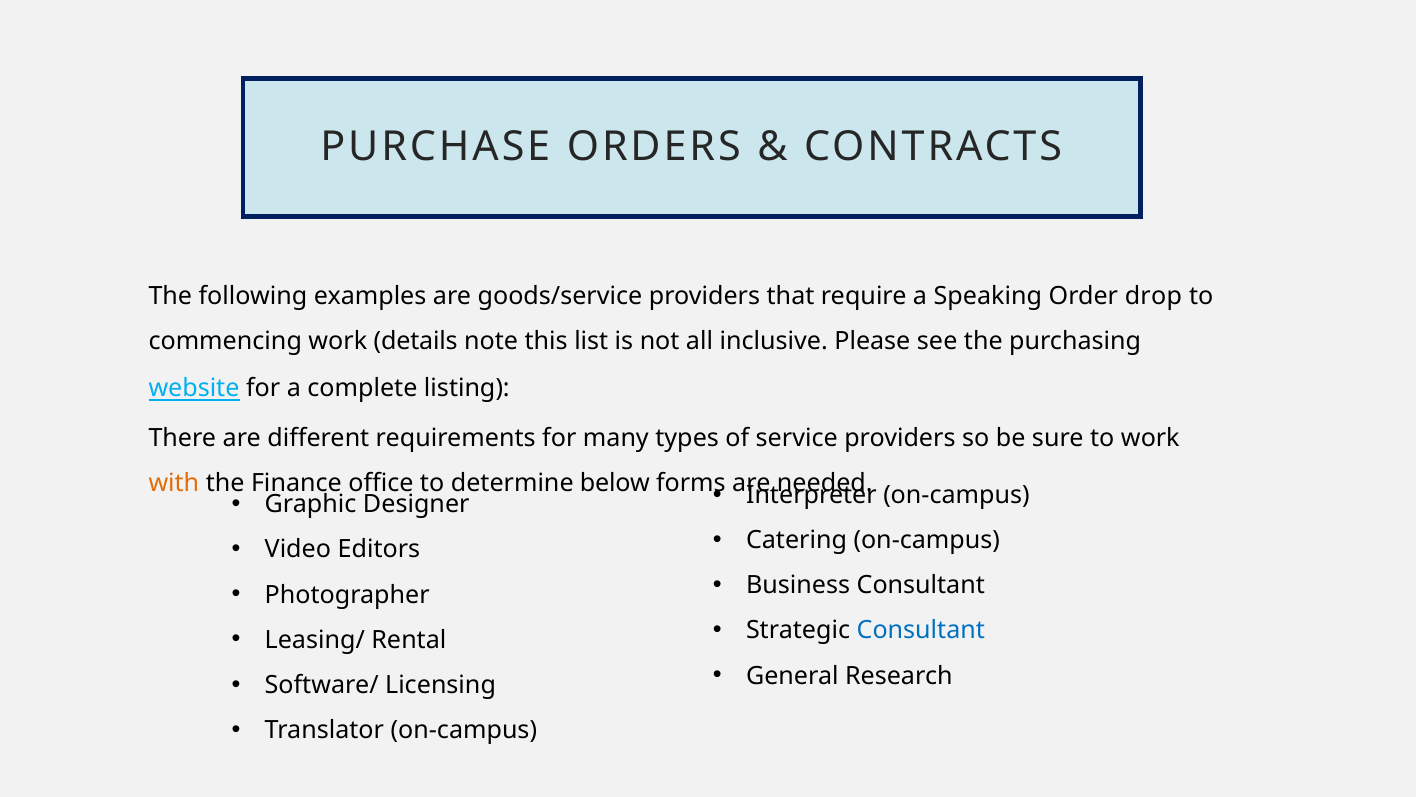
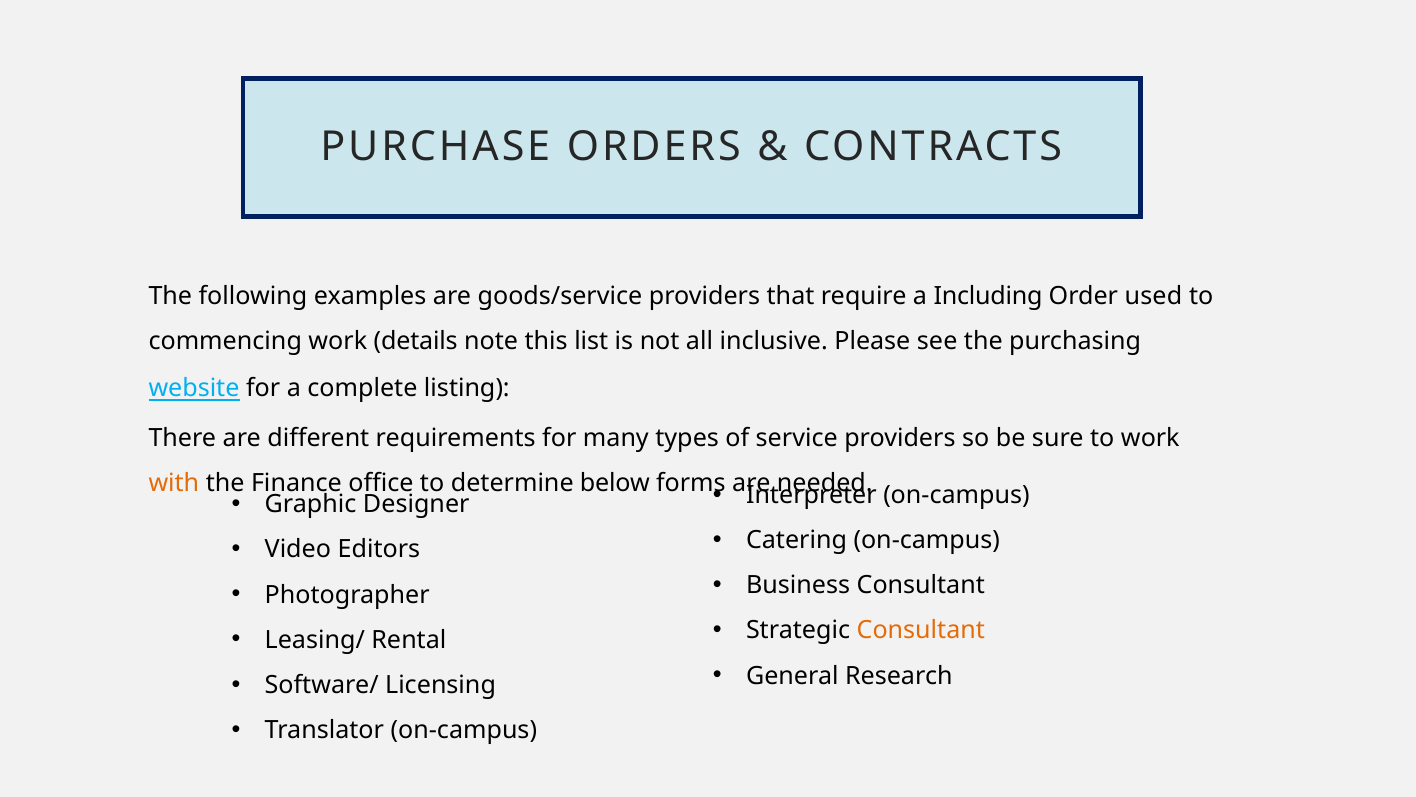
Speaking: Speaking -> Including
drop: drop -> used
Consultant at (921, 630) colour: blue -> orange
